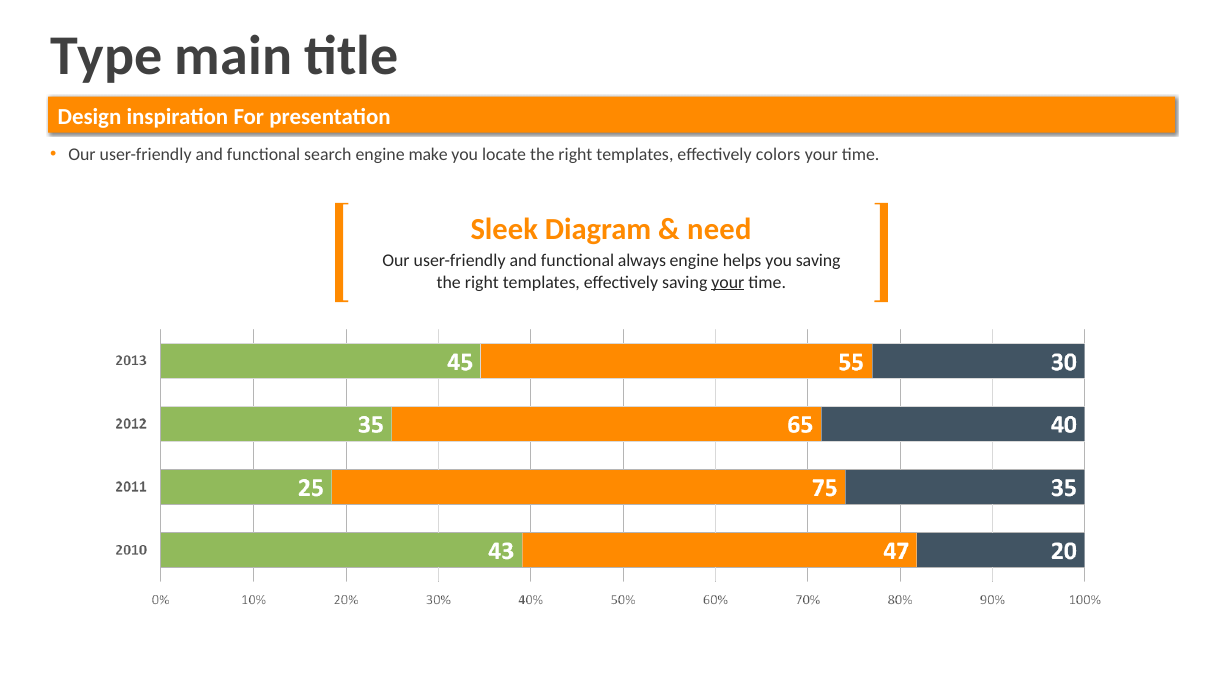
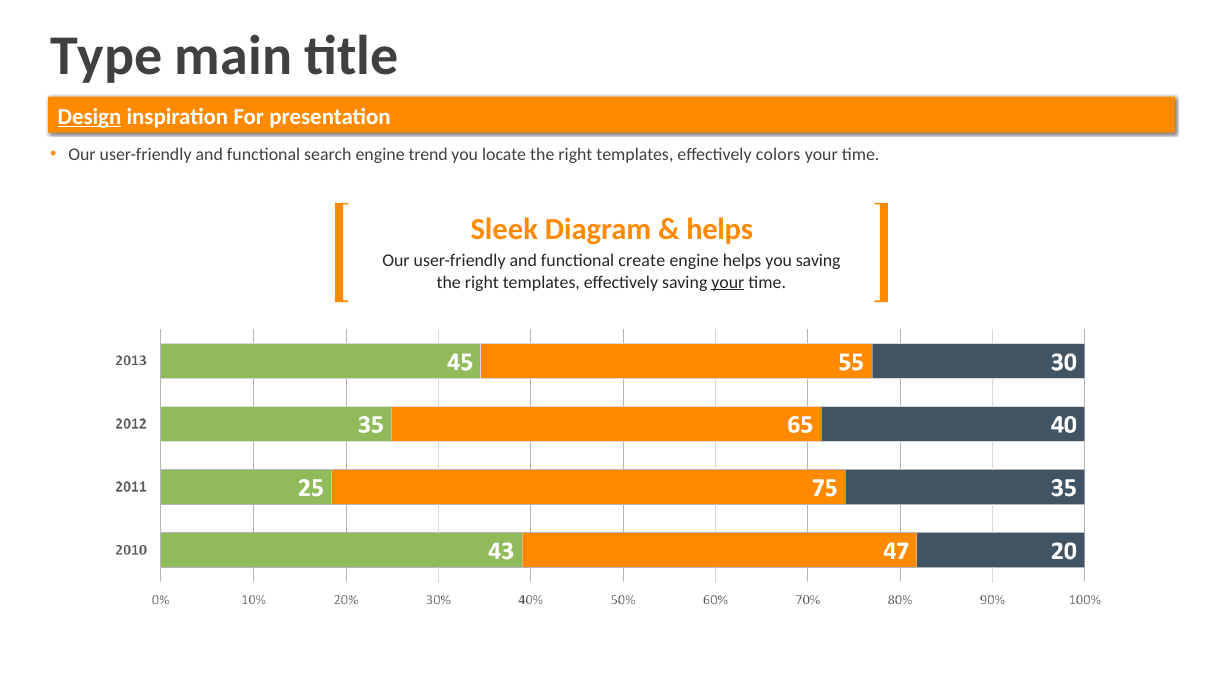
Design underline: none -> present
make: make -> trend
need at (719, 229): need -> helps
always: always -> create
